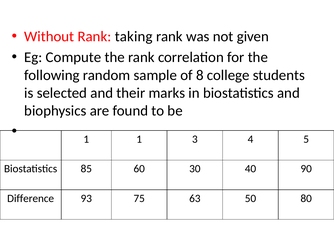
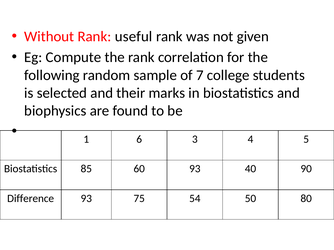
taking: taking -> useful
8: 8 -> 7
1 1: 1 -> 6
60 30: 30 -> 93
63: 63 -> 54
